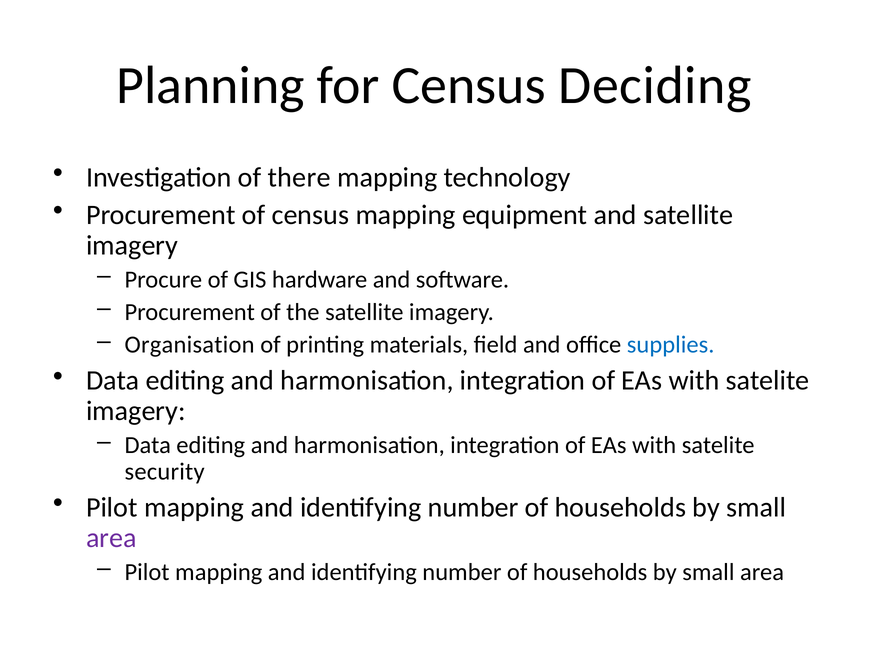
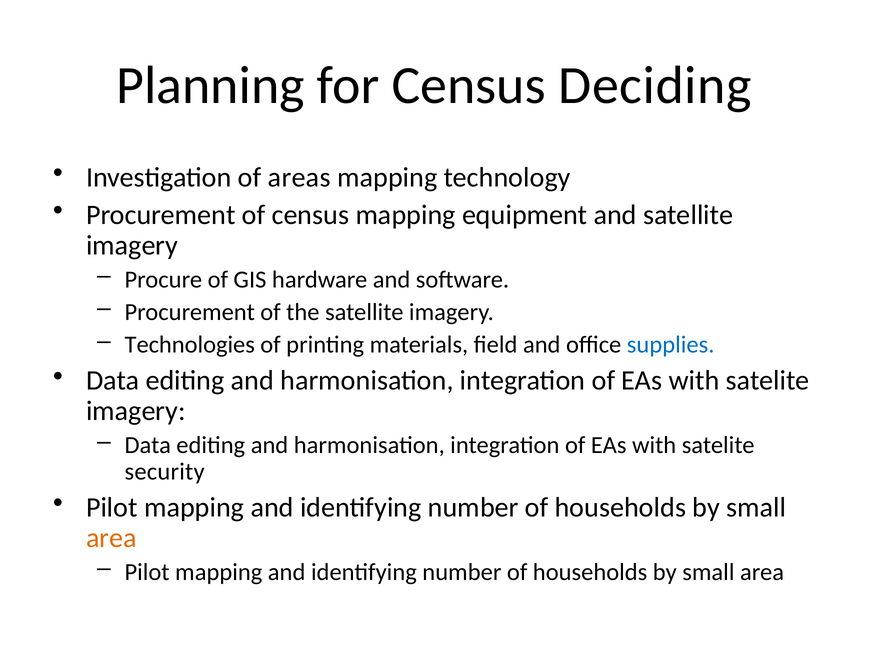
there: there -> areas
Organisation: Organisation -> Technologies
area at (111, 538) colour: purple -> orange
